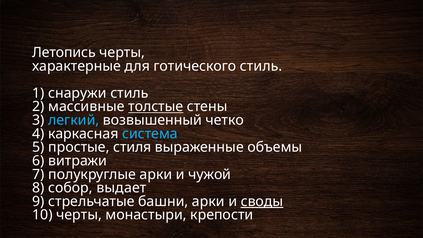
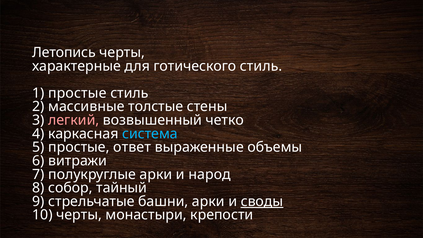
1 снаружи: снаружи -> простые
толстые underline: present -> none
легкий colour: light blue -> pink
стиля: стиля -> ответ
чужой: чужой -> народ
выдает: выдает -> тайный
